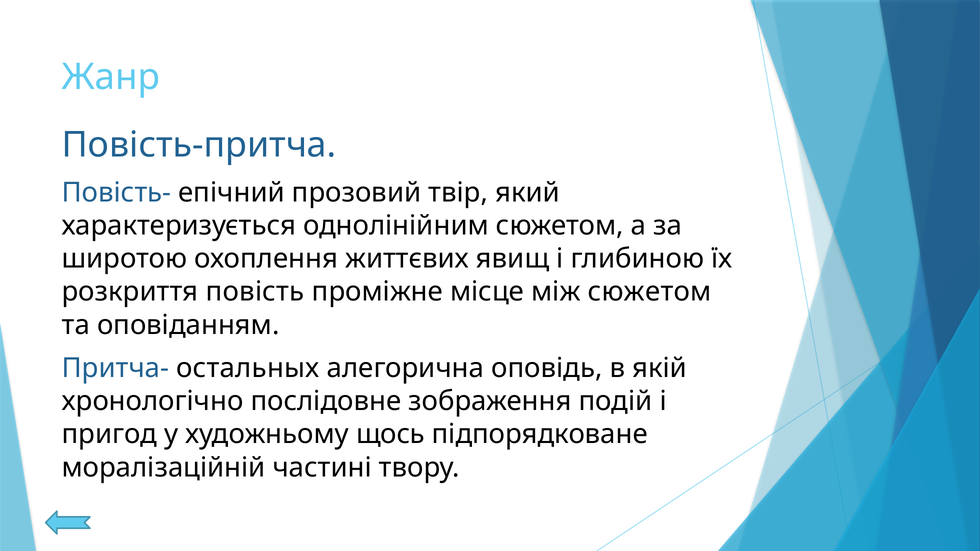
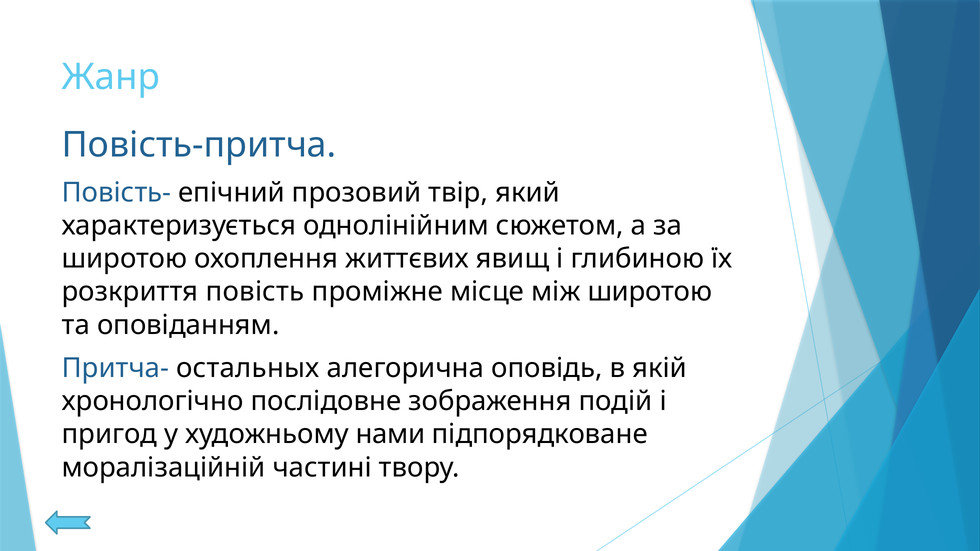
між сюжетом: сюжетом -> широтою
щось: щось -> нами
